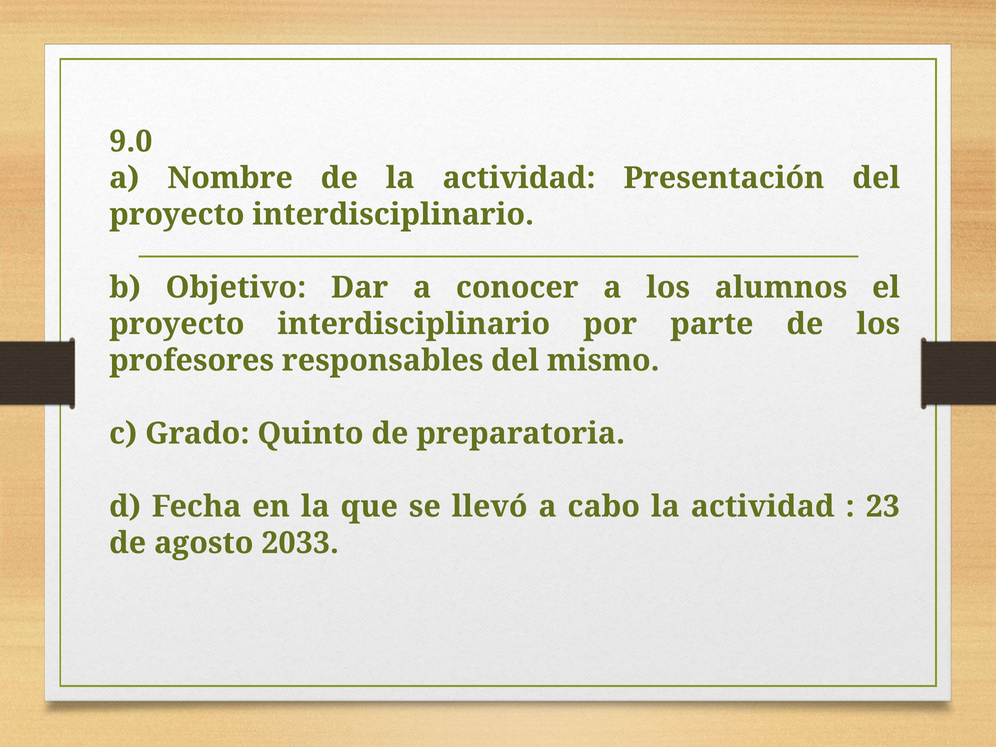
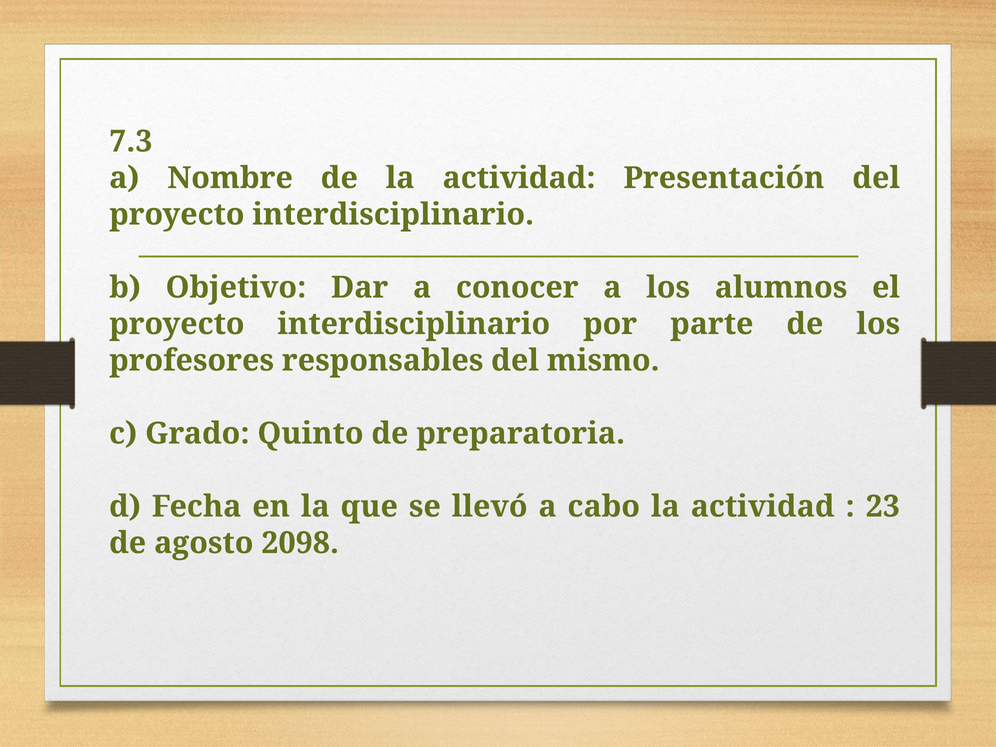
9.0: 9.0 -> 7.3
2033: 2033 -> 2098
